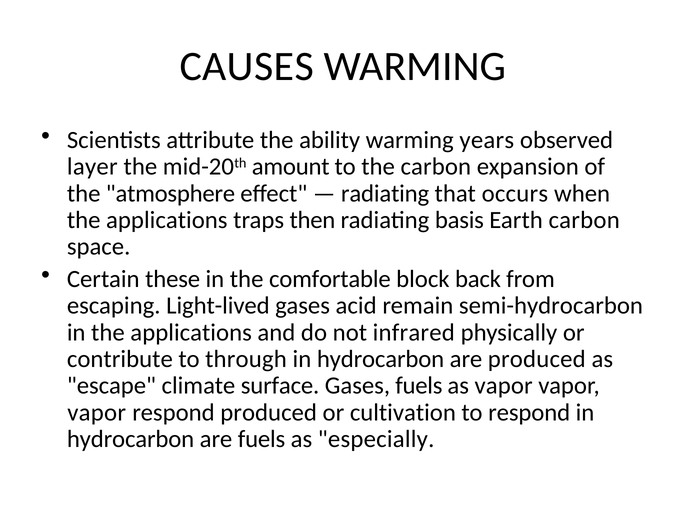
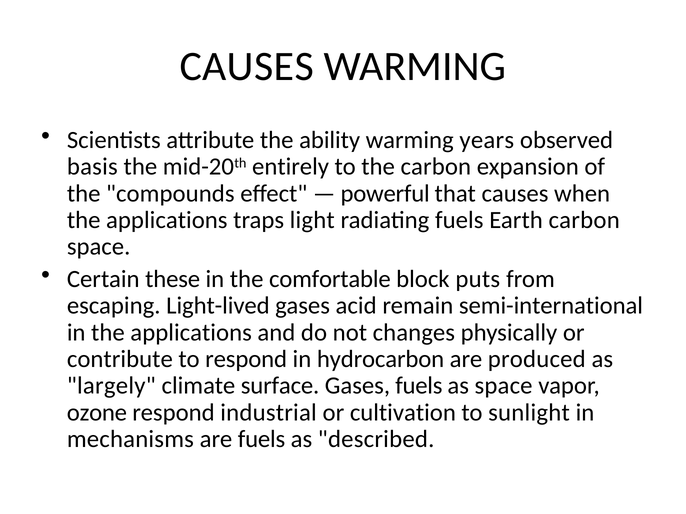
layer: layer -> basis
amount: amount -> entirely
atmosphere: atmosphere -> compounds
radiating at (385, 194): radiating -> powerful
that occurs: occurs -> causes
then: then -> light
radiating basis: basis -> fuels
back: back -> puts
semi-hydrocarbon: semi-hydrocarbon -> semi-international
infrared: infrared -> changes
to through: through -> respond
escape: escape -> largely
as vapor: vapor -> space
vapor at (97, 413): vapor -> ozone
respond produced: produced -> industrial
to respond: respond -> sunlight
hydrocarbon at (131, 440): hydrocarbon -> mechanisms
especially: especially -> described
